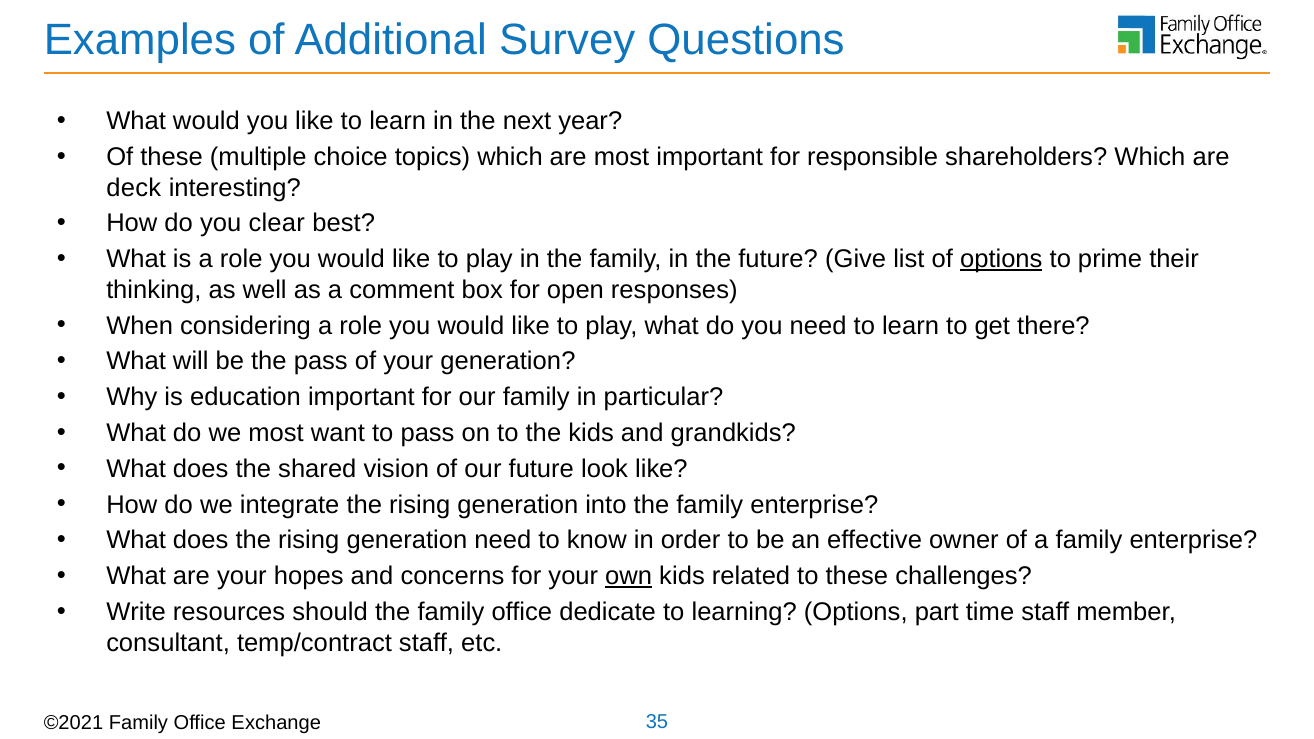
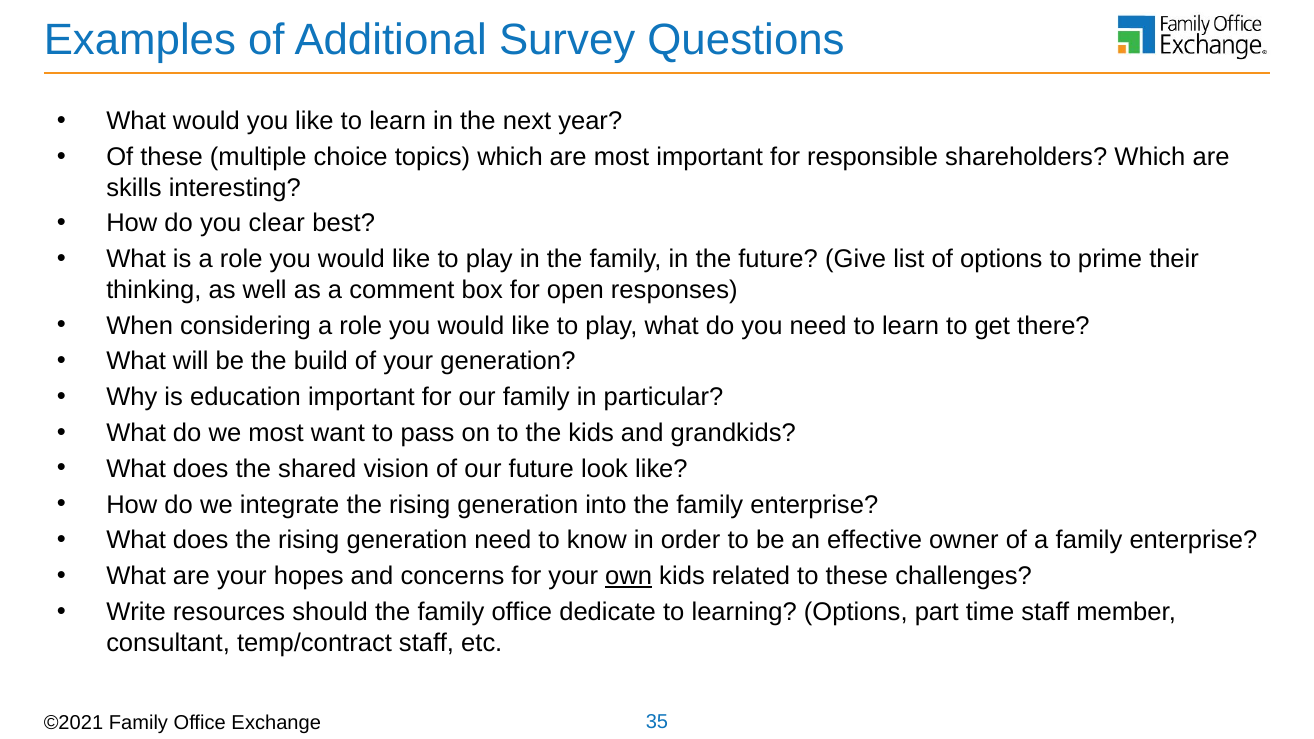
deck: deck -> skills
options at (1001, 259) underline: present -> none
the pass: pass -> build
